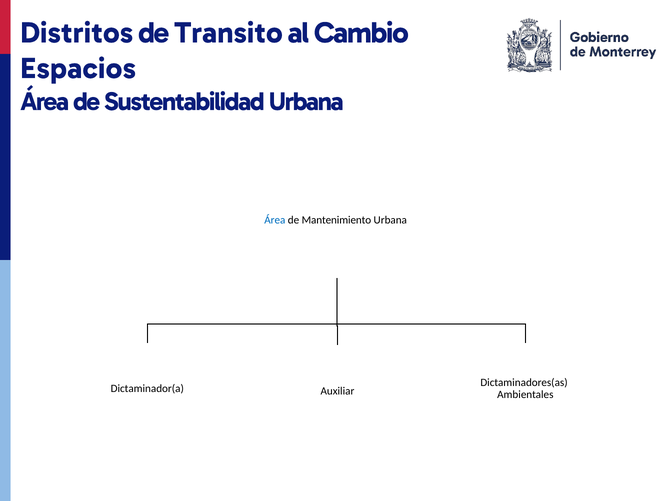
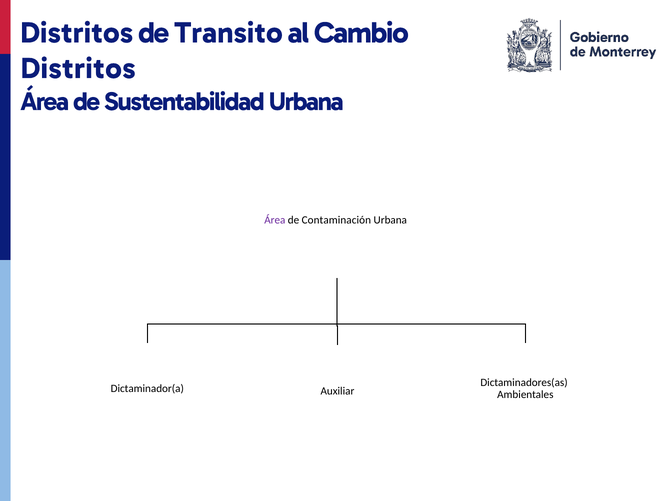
Espacios at (78, 68): Espacios -> Distritos
Área at (275, 220) colour: blue -> purple
Mantenimiento: Mantenimiento -> Contaminación
